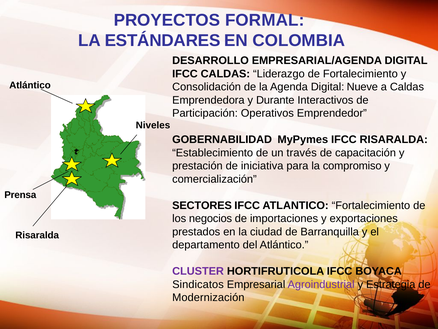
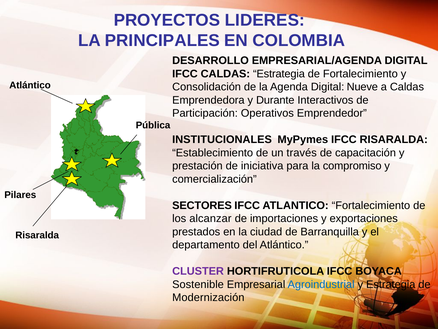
FORMAL: FORMAL -> LIDERES
ESTÁNDARES: ESTÁNDARES -> PRINCIPALES
CALDAS Liderazgo: Liderazgo -> Estrategia
Niveles: Niveles -> Pública
GOBERNABILIDAD: GOBERNABILIDAD -> INSTITUCIONALES
Prensa: Prensa -> Pilares
negocios: negocios -> alcanzar
Sindicatos: Sindicatos -> Sostenible
Agroindustrial colour: purple -> blue
